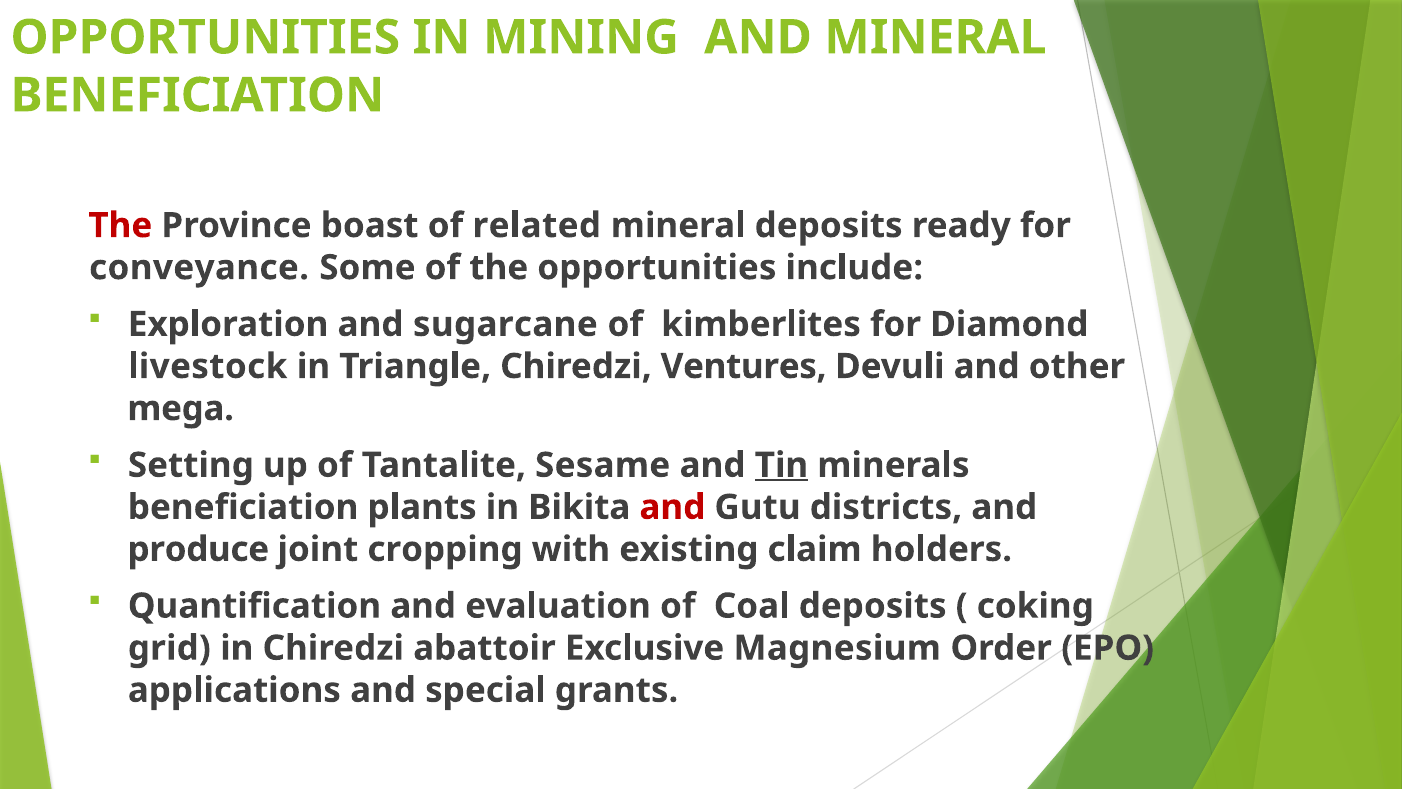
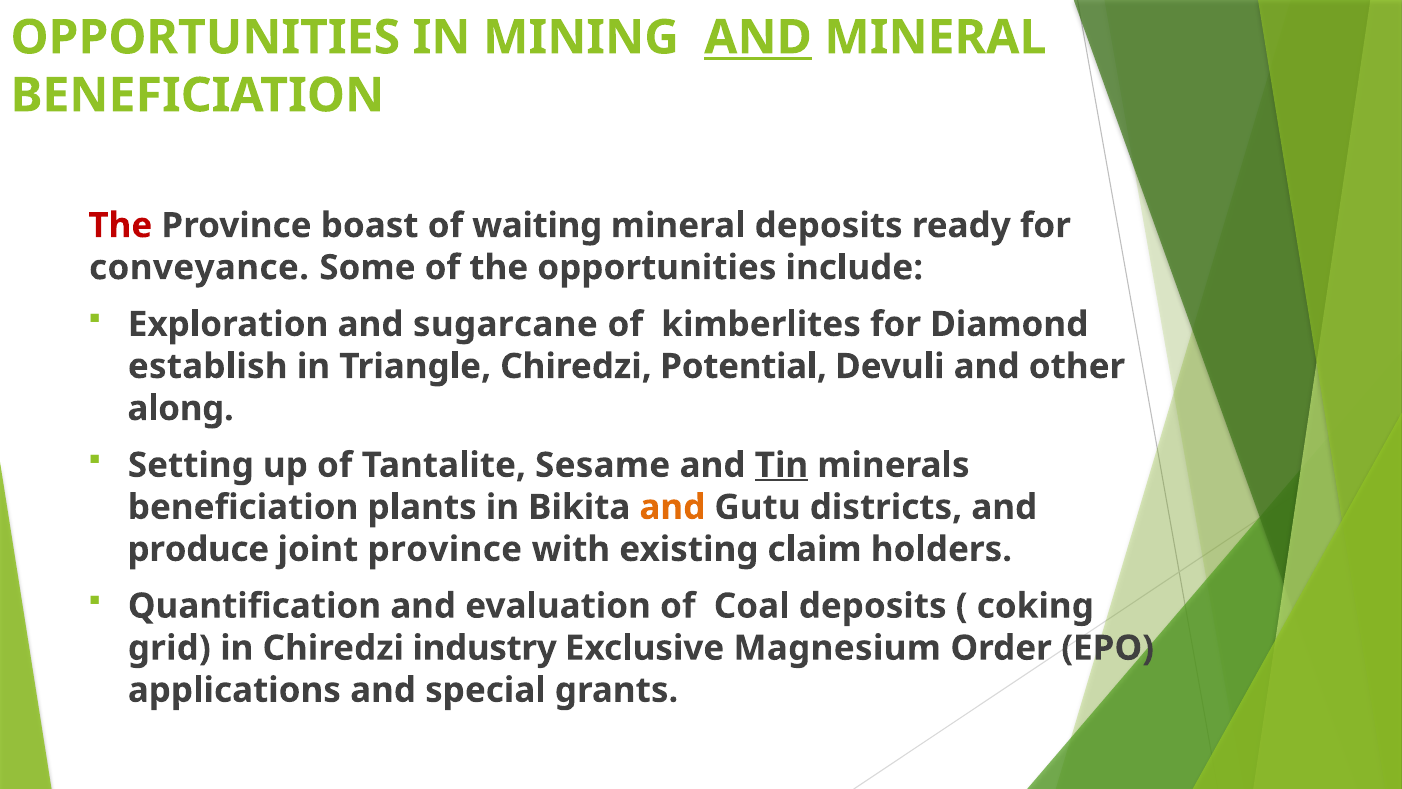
AND at (758, 38) underline: none -> present
related: related -> waiting
livestock: livestock -> establish
Ventures: Ventures -> Potential
mega: mega -> along
and at (672, 507) colour: red -> orange
joint cropping: cropping -> province
abattoir: abattoir -> industry
